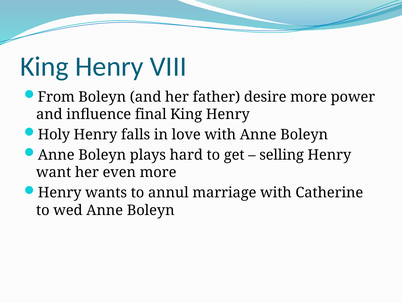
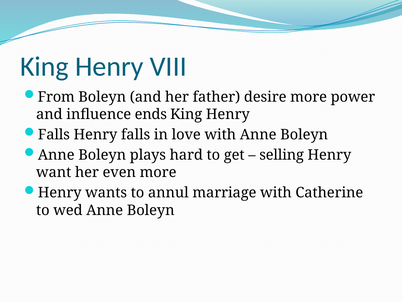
final: final -> ends
Holy at (54, 135): Holy -> Falls
